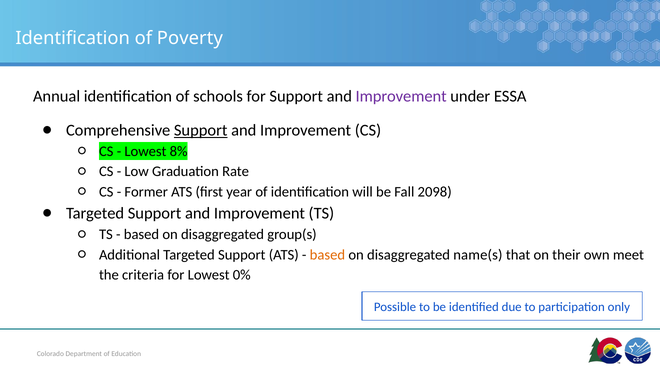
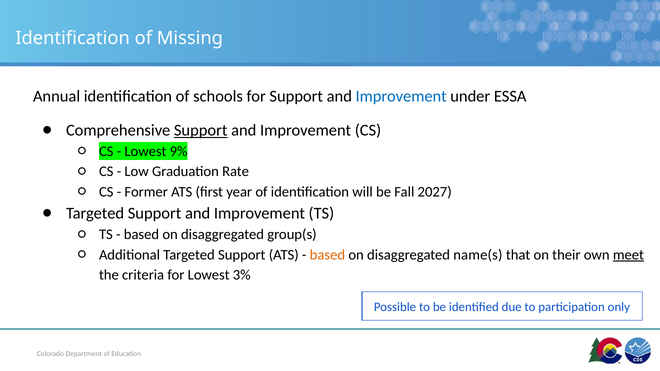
Poverty: Poverty -> Missing
Improvement at (401, 97) colour: purple -> blue
8%: 8% -> 9%
2098: 2098 -> 2027
meet underline: none -> present
0%: 0% -> 3%
